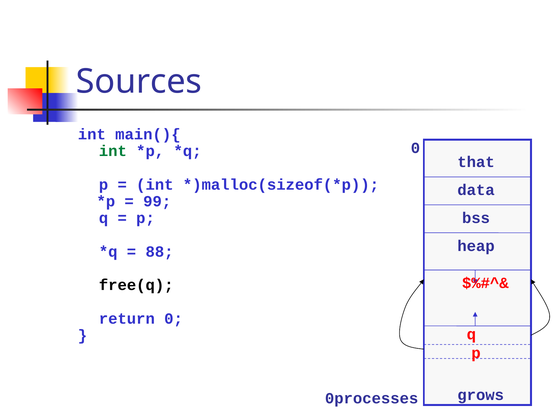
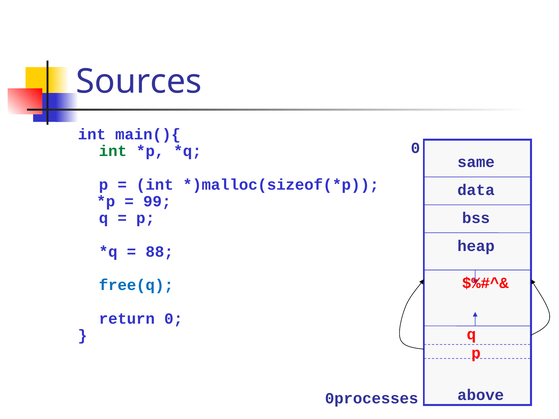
that: that -> same
free(q colour: black -> blue
grows: grows -> above
